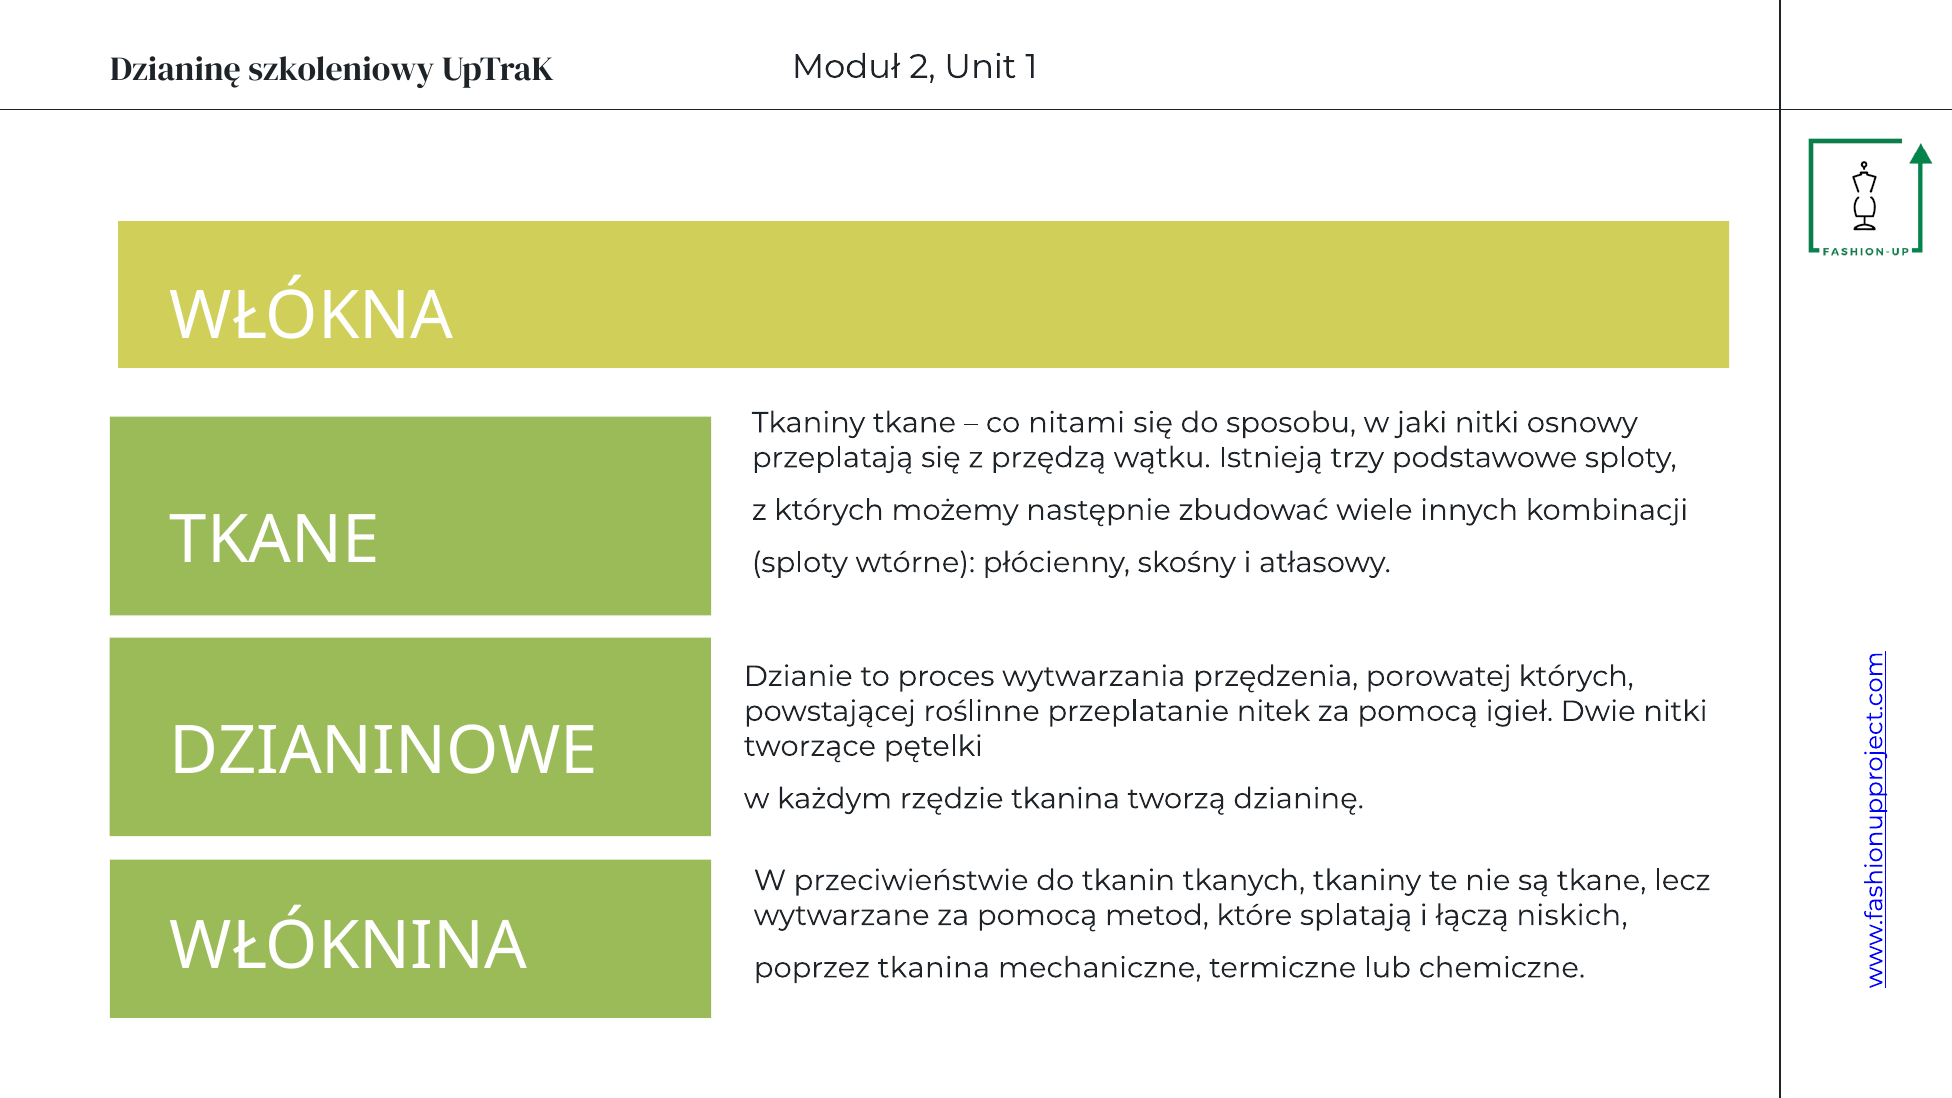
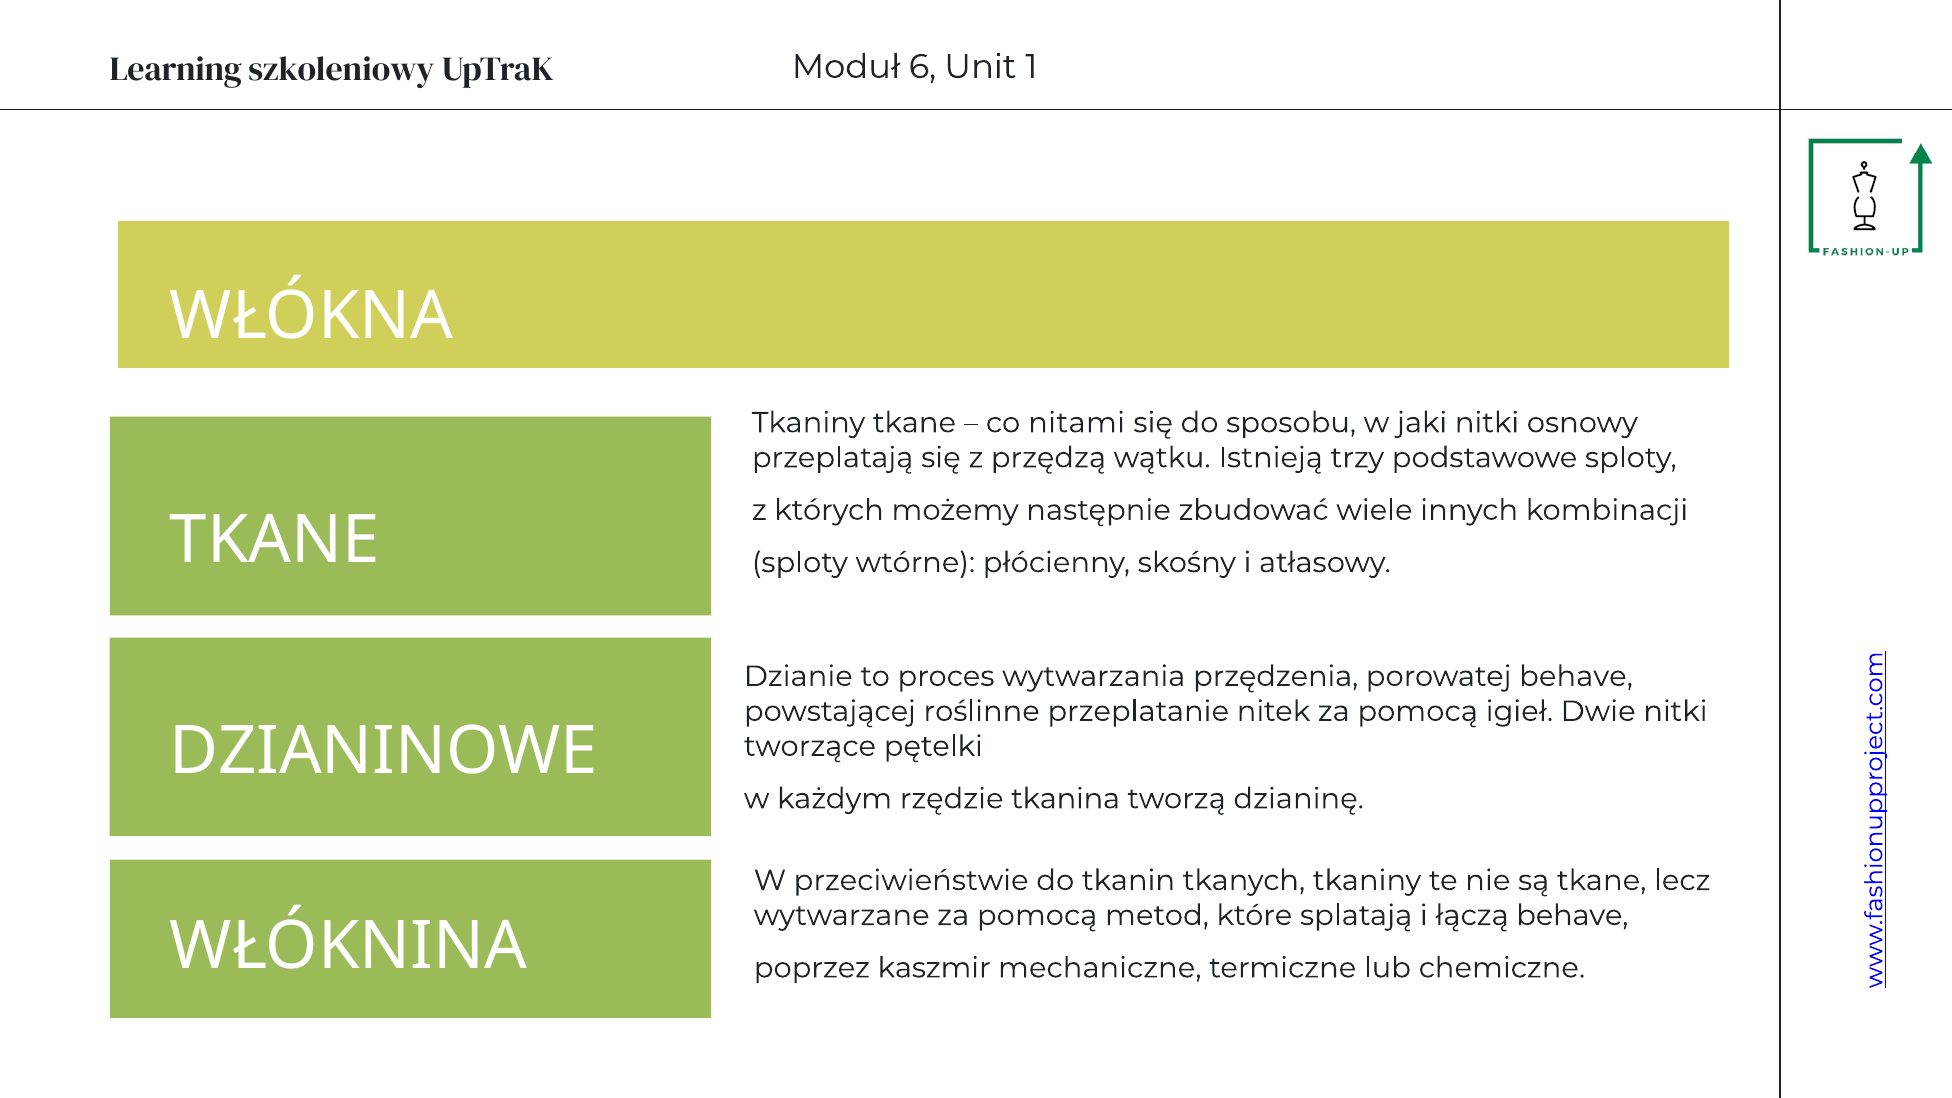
Dzianinę at (175, 69): Dzianinę -> Learning
2: 2 -> 6
porowatej których: których -> behave
łączą niskich: niskich -> behave
poprzez tkanina: tkanina -> kaszmir
